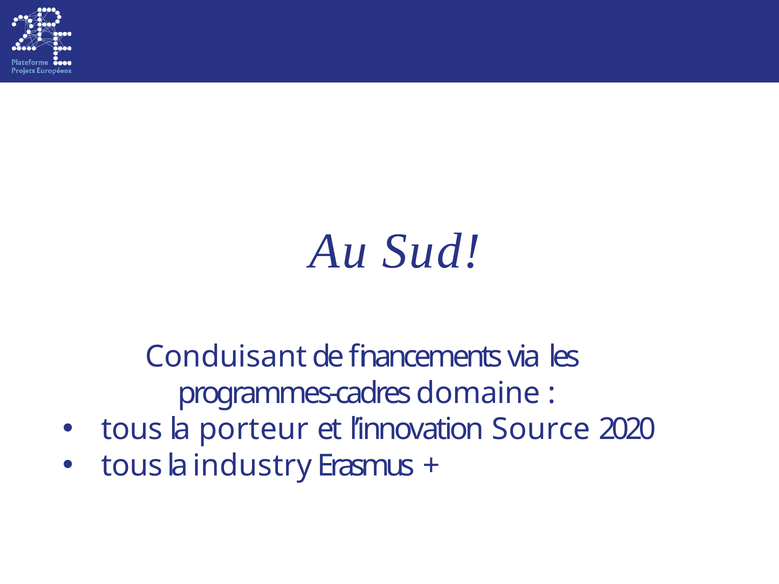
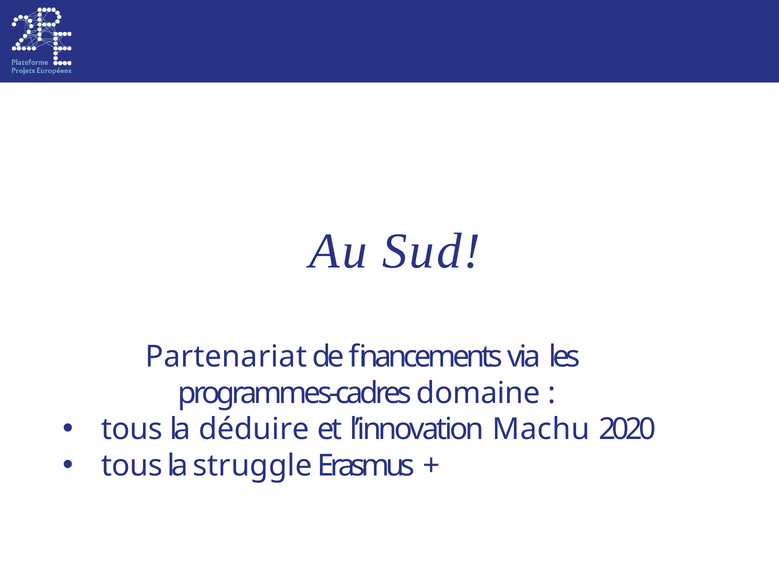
Conduisant: Conduisant -> Partenariat
porteur: porteur -> déduire
Source: Source -> Machu
industry: industry -> struggle
